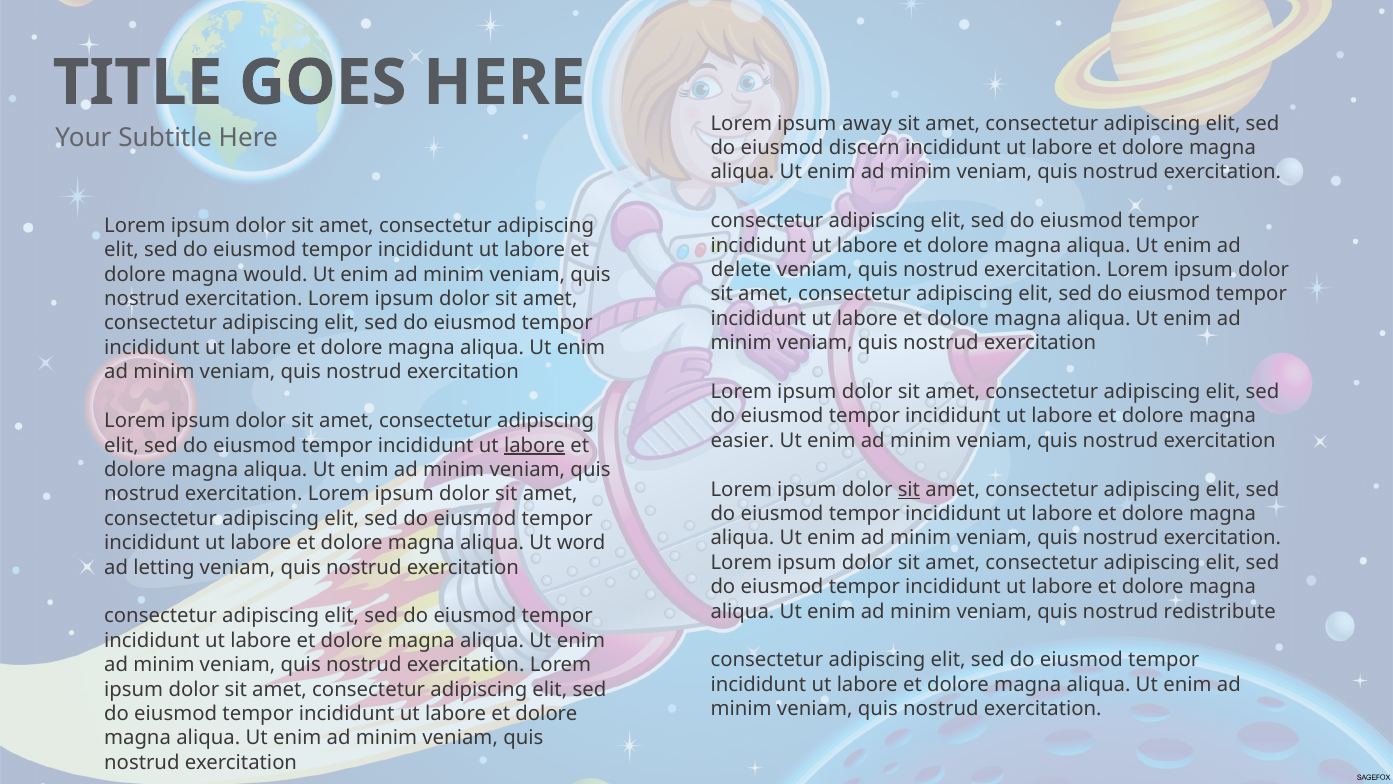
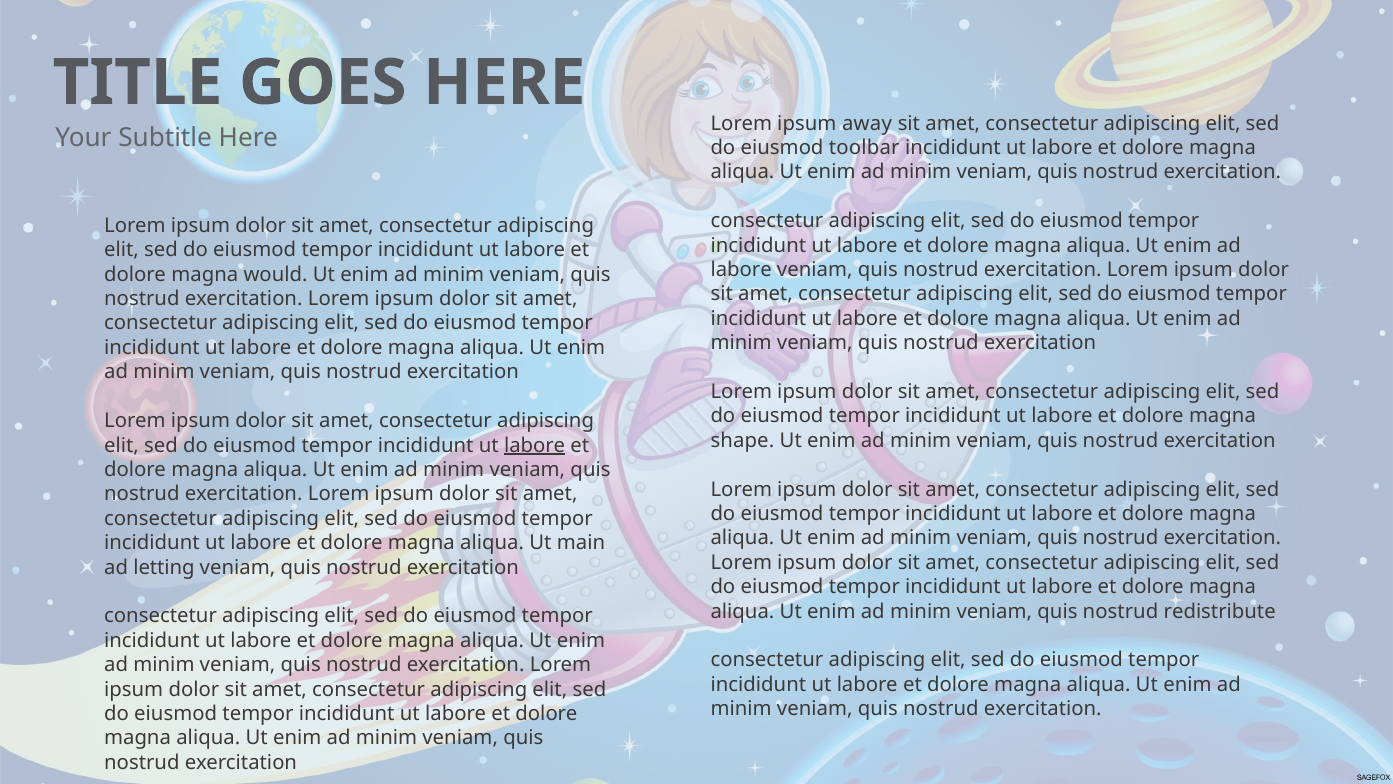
discern: discern -> toolbar
delete at (741, 270): delete -> labore
easier: easier -> shape
sit at (909, 489) underline: present -> none
word: word -> main
